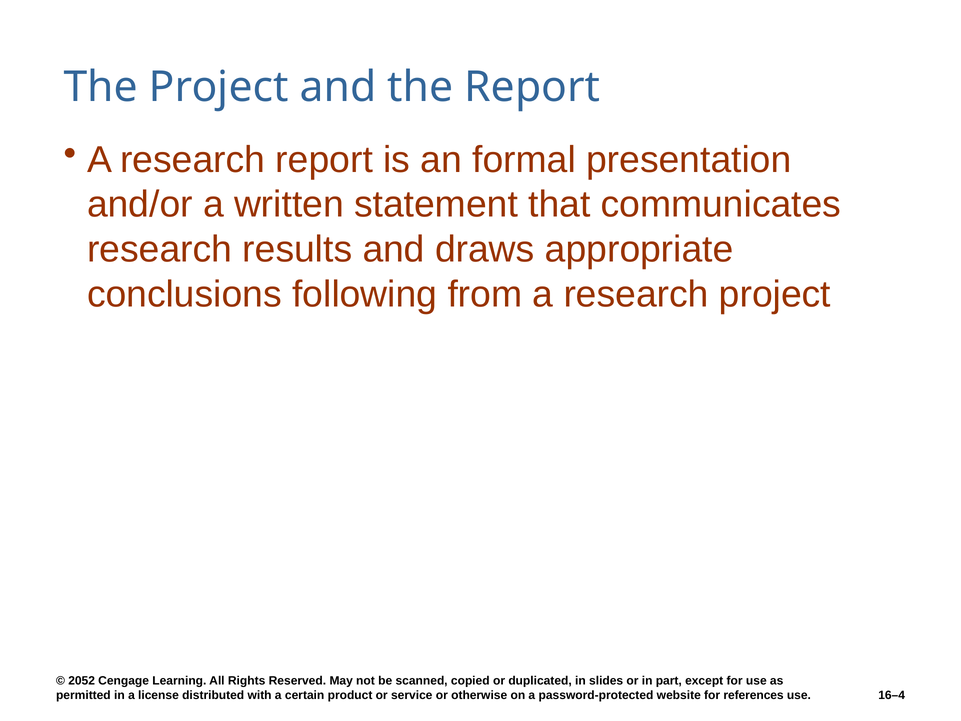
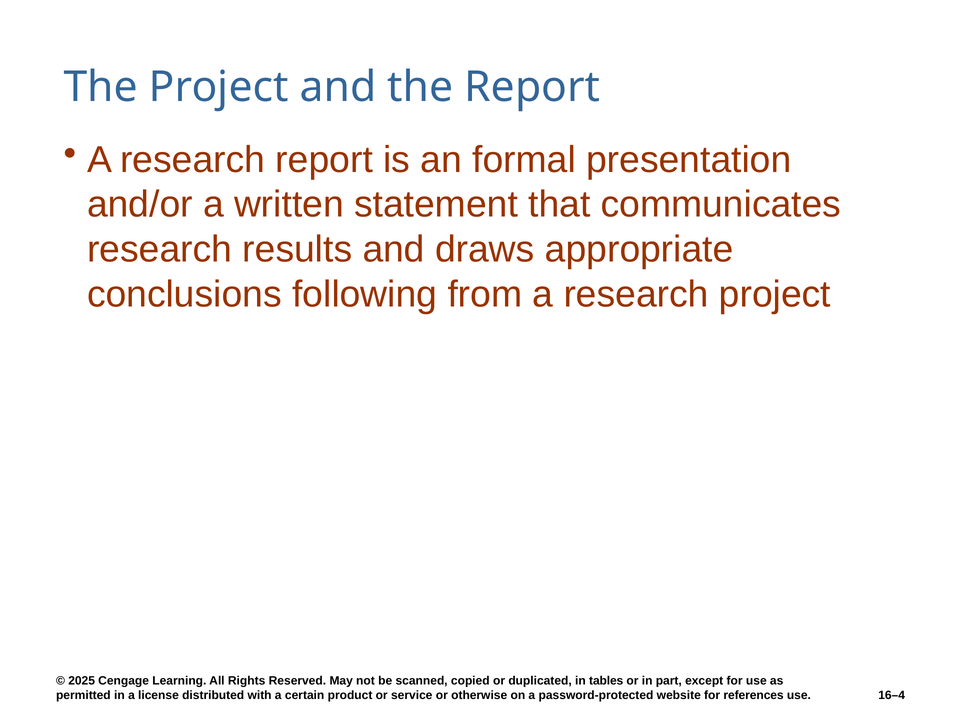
2052: 2052 -> 2025
slides: slides -> tables
